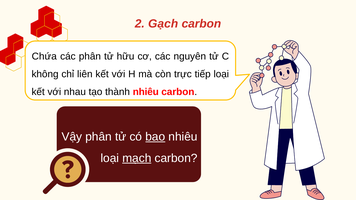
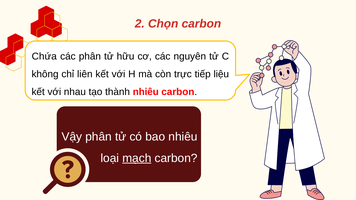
Gạch: Gạch -> Chọn
tiếp loại: loại -> liệu
bao underline: present -> none
